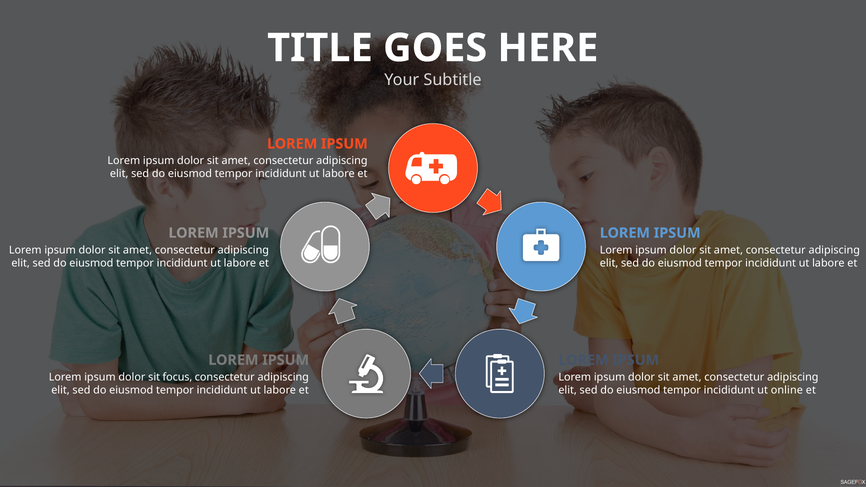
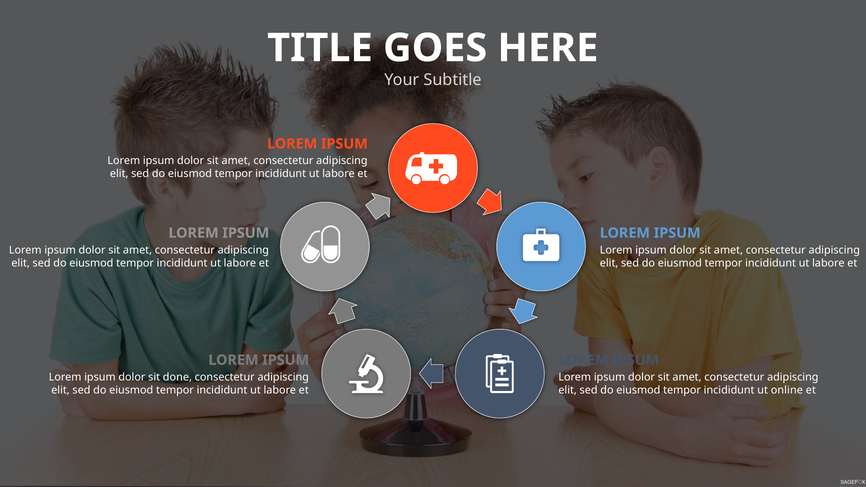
focus: focus -> done
